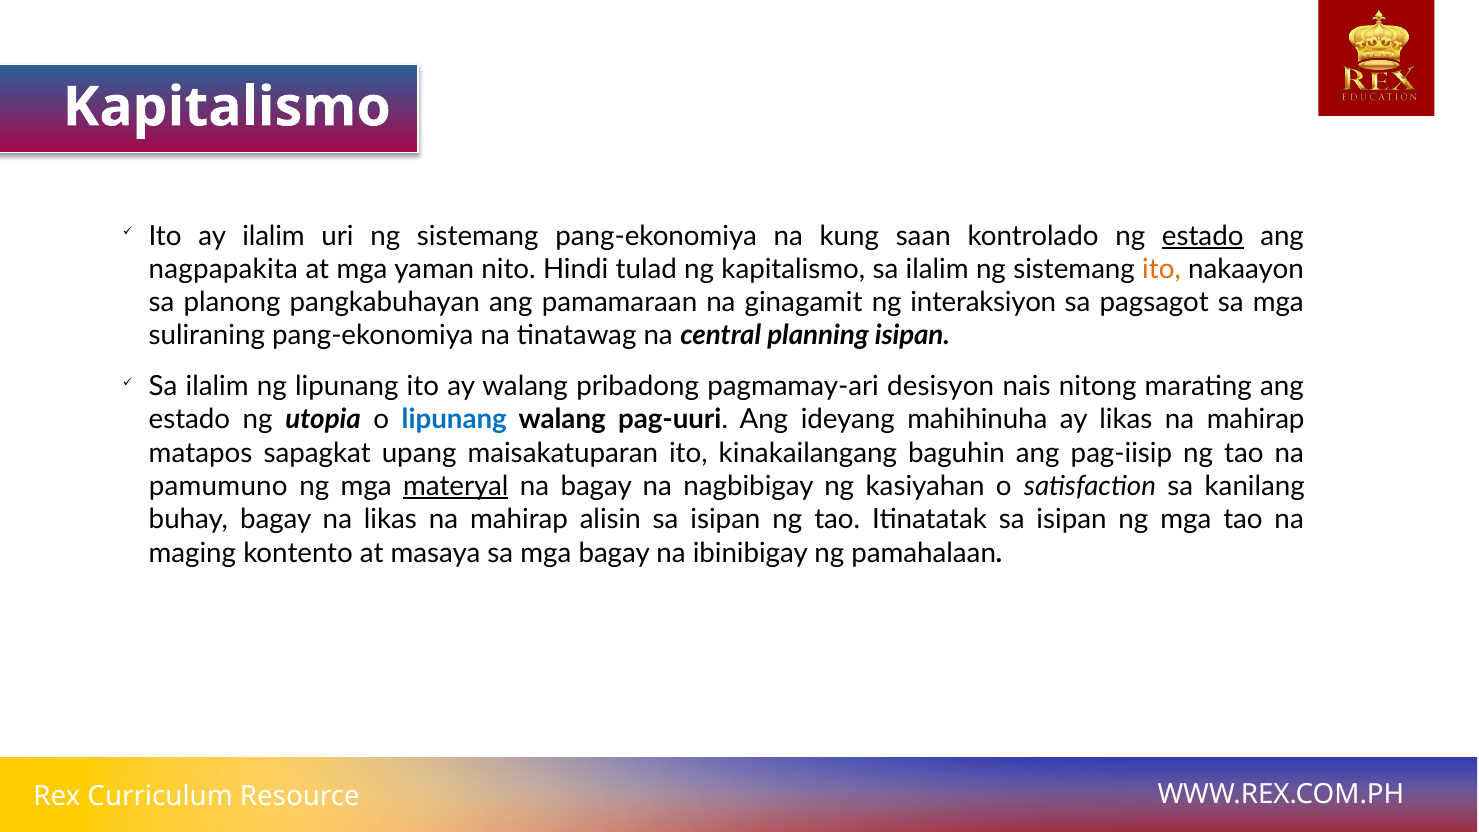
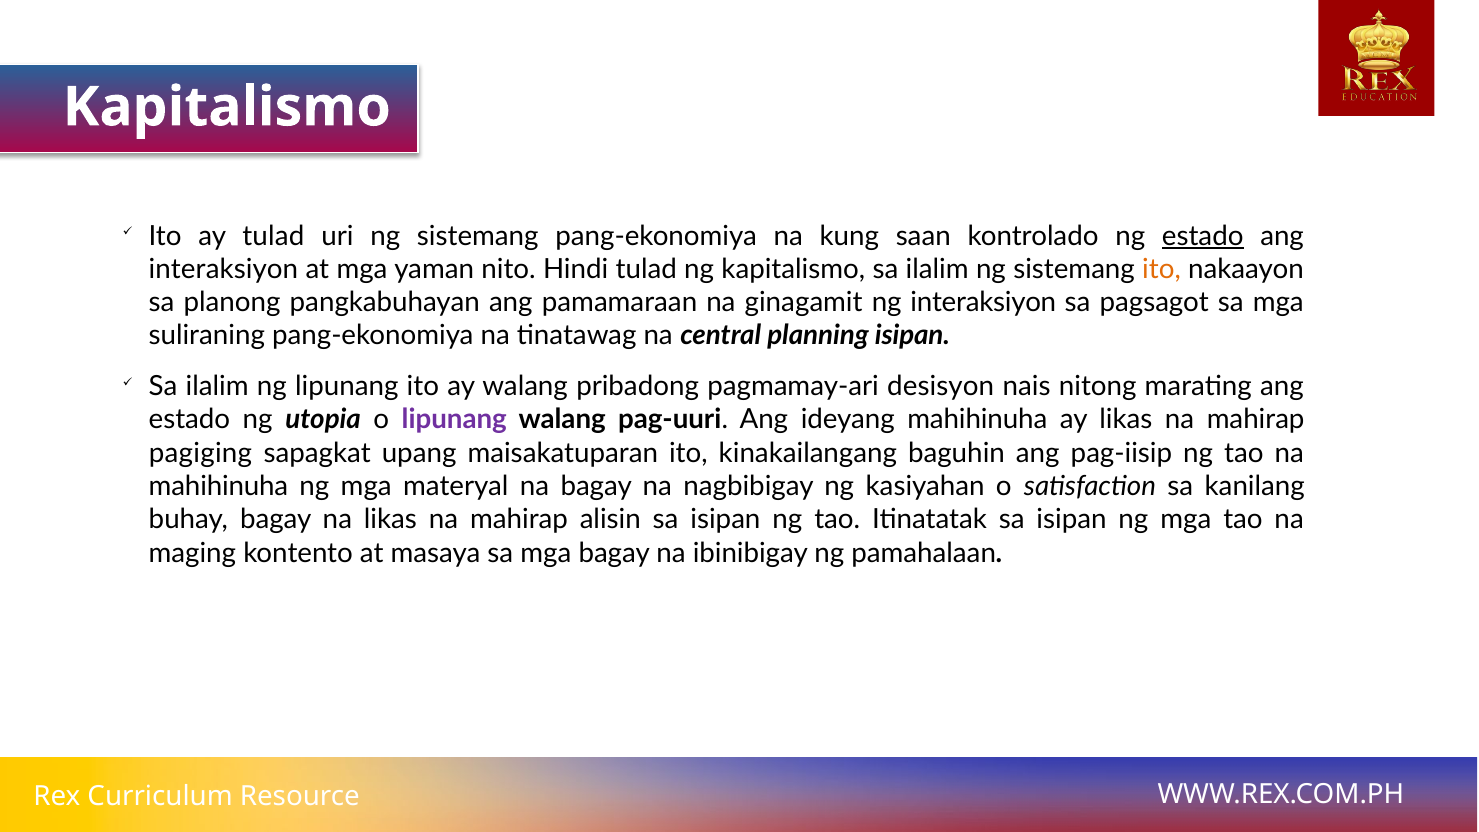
ay ilalim: ilalim -> tulad
nagpapakita at (223, 269): nagpapakita -> interaksiyon
lipunang at (454, 420) colour: blue -> purple
matapos: matapos -> pagiging
pamumuno at (218, 486): pamumuno -> mahihinuha
materyal underline: present -> none
